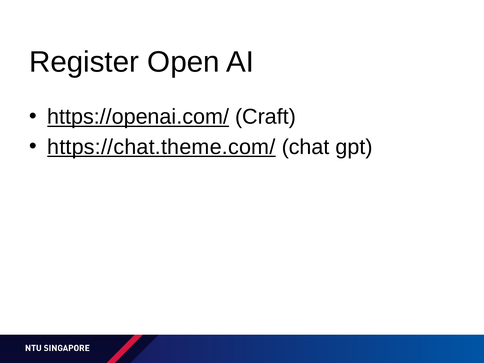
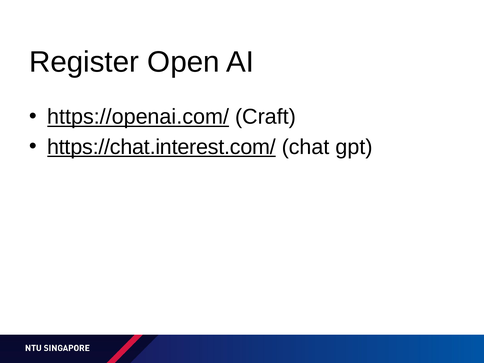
https://chat.theme.com/: https://chat.theme.com/ -> https://chat.interest.com/
